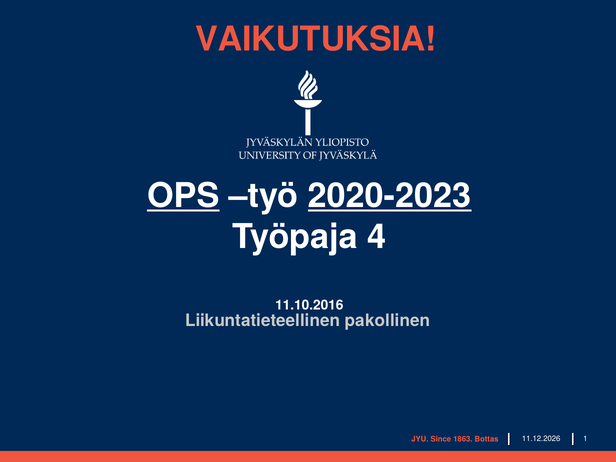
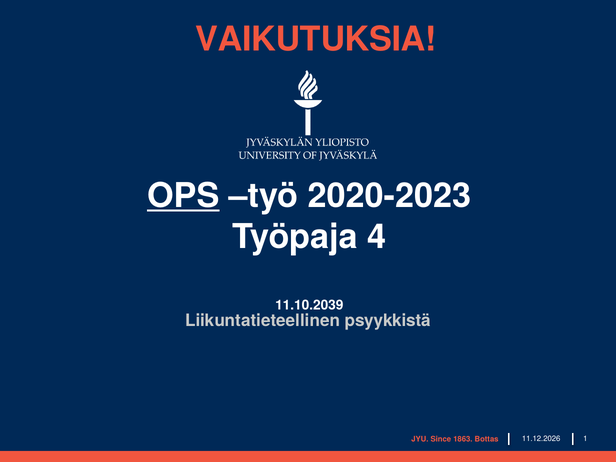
2020-2023 underline: present -> none
11.10.2016: 11.10.2016 -> 11.10.2039
pakollinen: pakollinen -> psyykkistä
